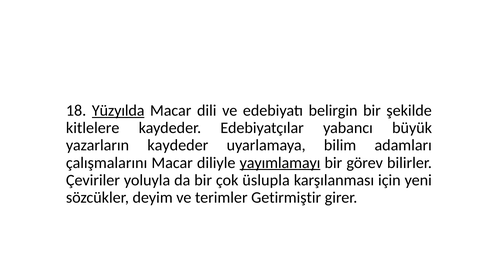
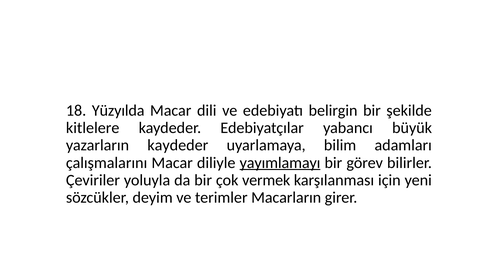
Yüzyılda underline: present -> none
üslupla: üslupla -> vermek
Getirmiştir: Getirmiştir -> Macarların
